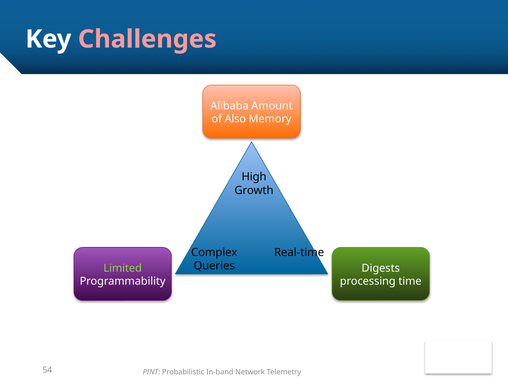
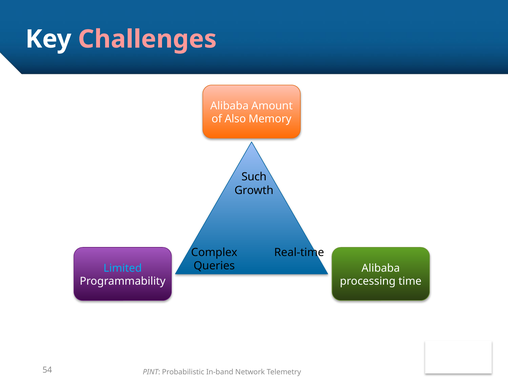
High: High -> Such
Limited colour: light green -> light blue
Digests at (381, 268): Digests -> Alibaba
